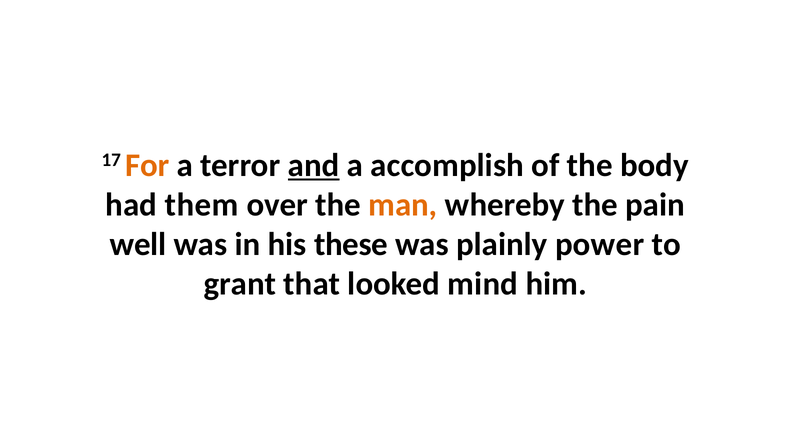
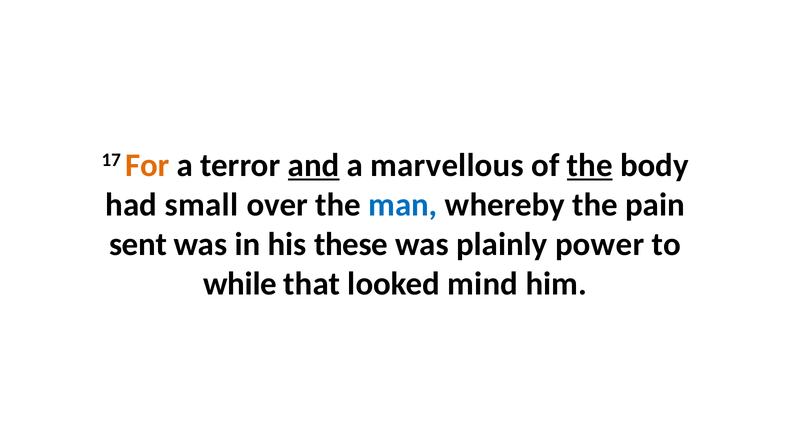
accomplish: accomplish -> marvellous
the at (590, 165) underline: none -> present
them: them -> small
man colour: orange -> blue
well: well -> sent
grant: grant -> while
